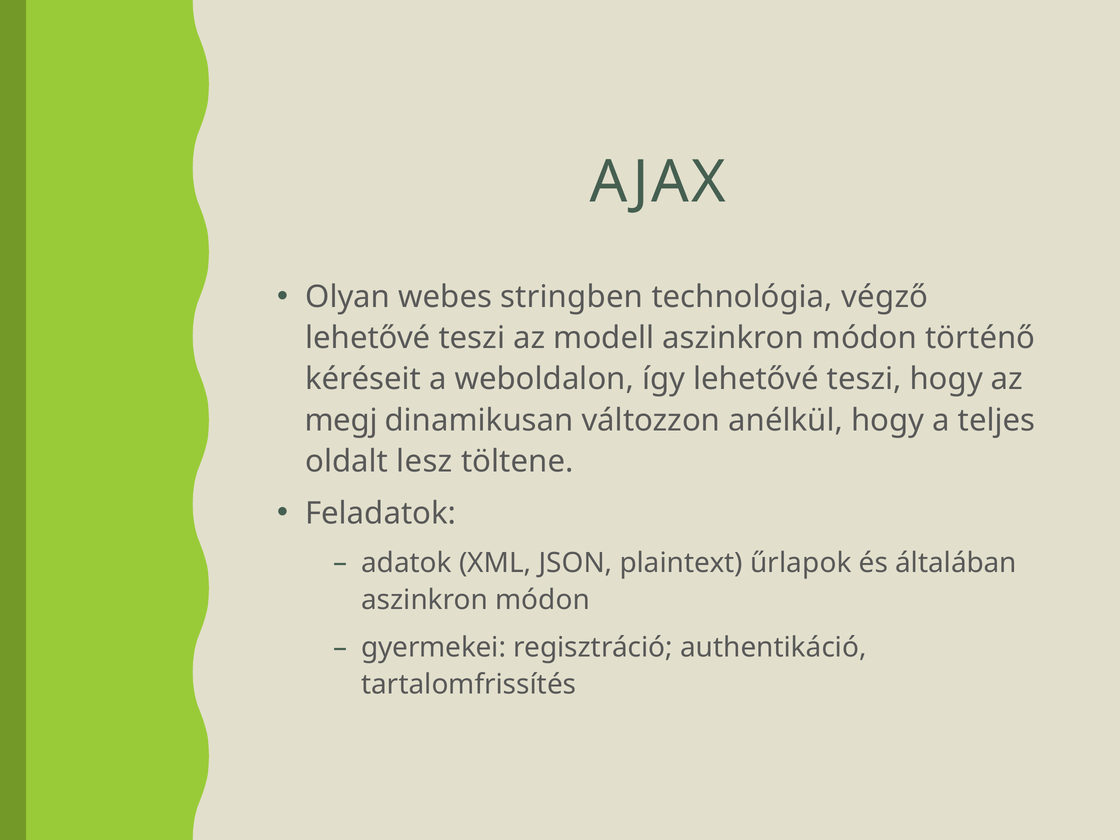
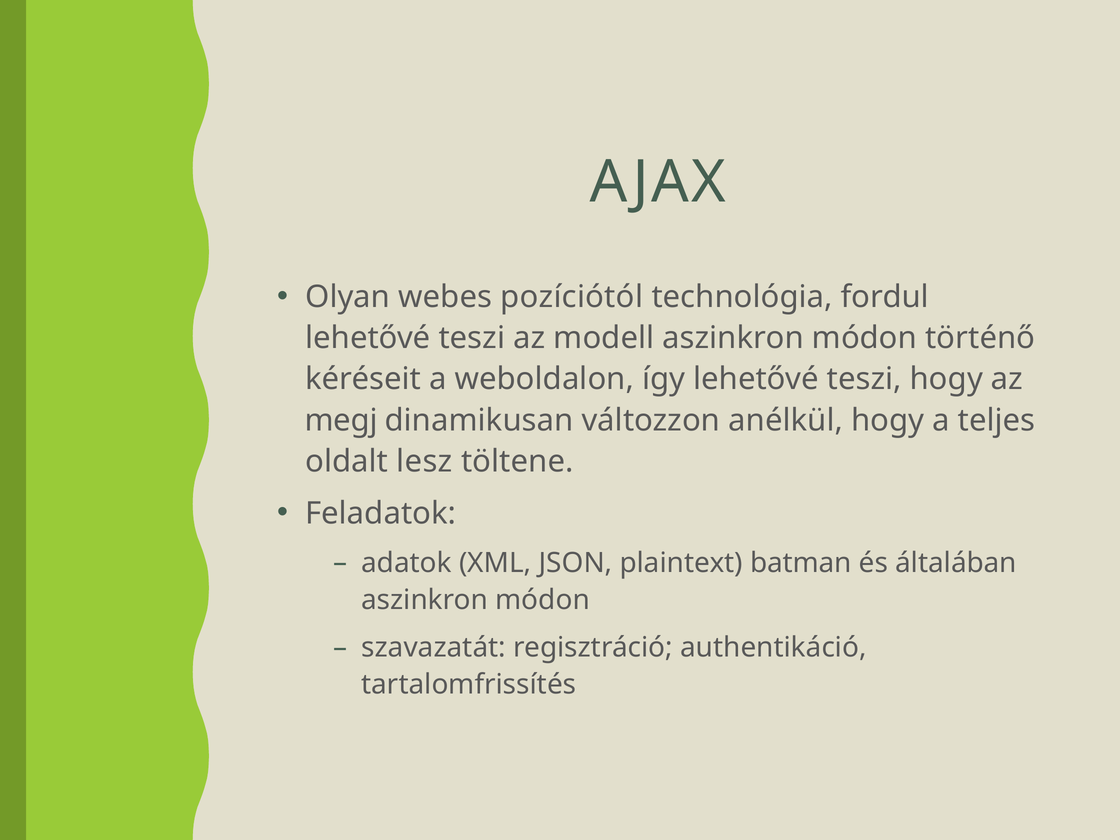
stringben: stringben -> pozíciótól
végző: végző -> fordul
űrlapok: űrlapok -> batman
gyermekei: gyermekei -> szavazatát
